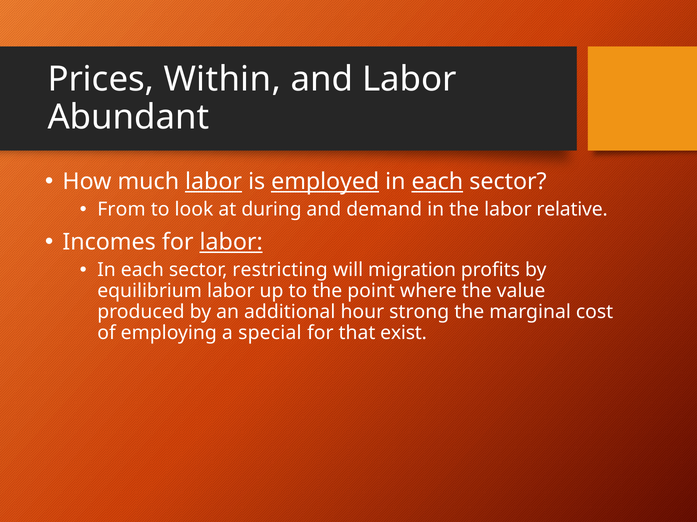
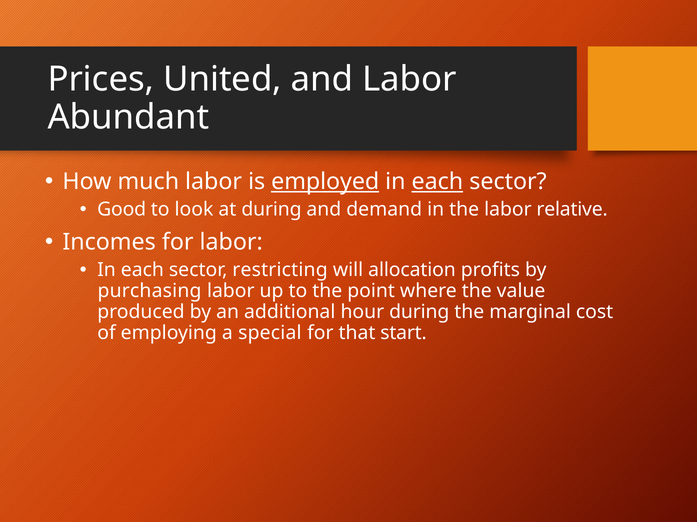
Within: Within -> United
labor at (214, 182) underline: present -> none
From: From -> Good
labor at (231, 243) underline: present -> none
migration: migration -> allocation
equilibrium: equilibrium -> purchasing
hour strong: strong -> during
exist: exist -> start
